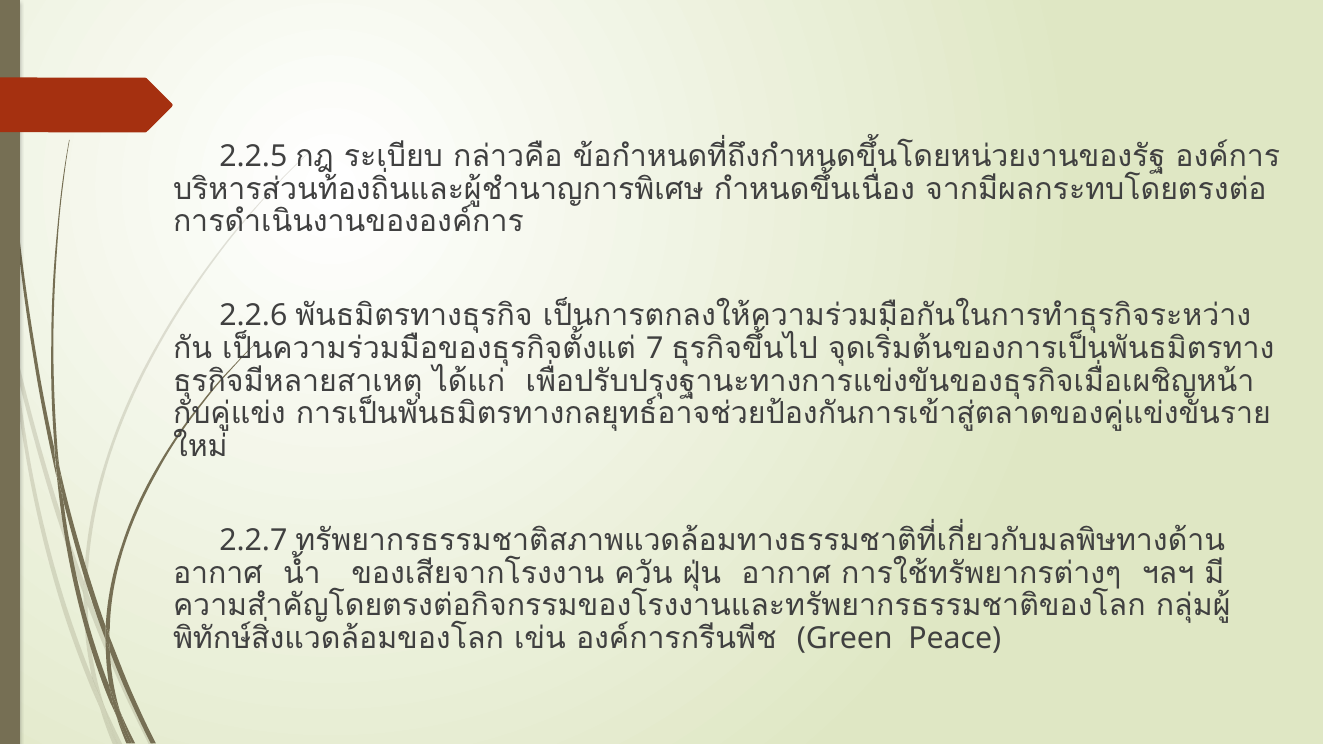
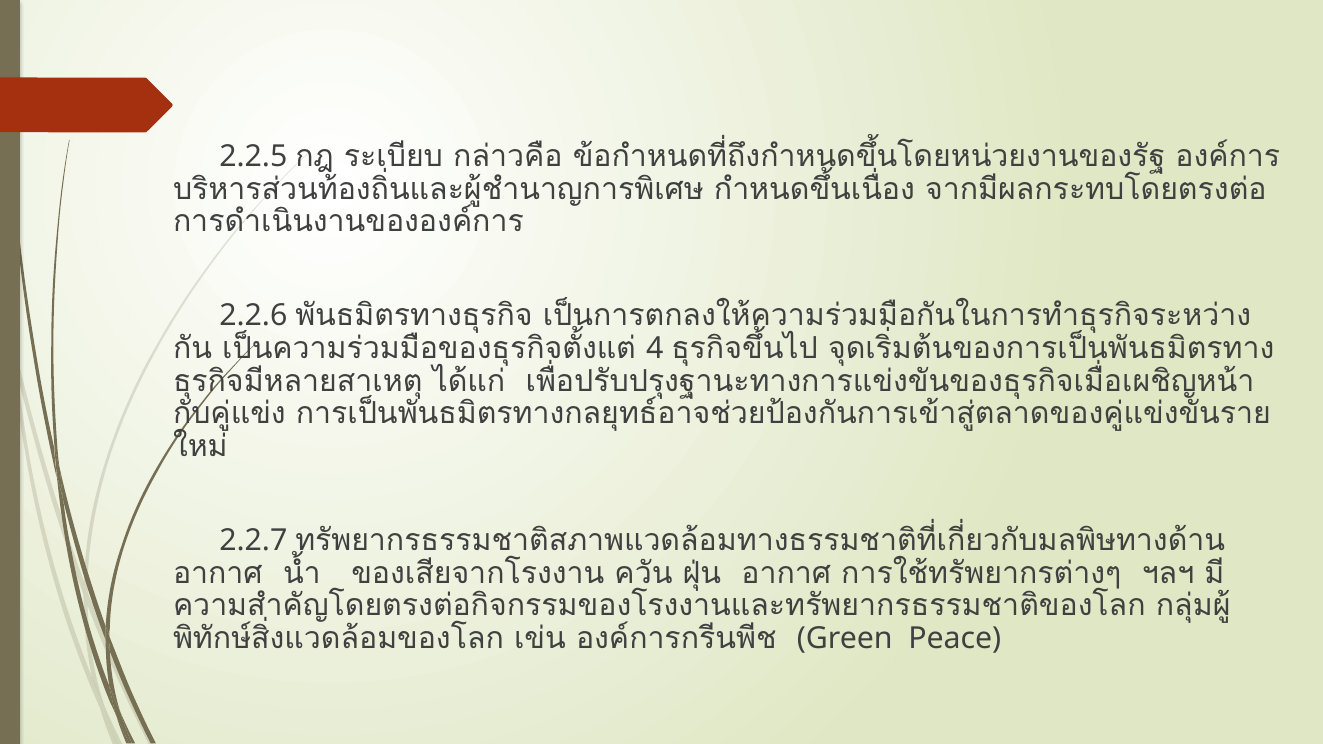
7: 7 -> 4
